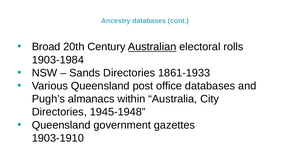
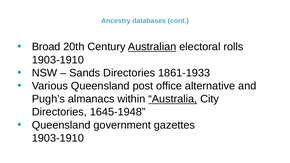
1903-1984 at (58, 60): 1903-1984 -> 1903-1910
office databases: databases -> alternative
Australia underline: none -> present
1945-1948: 1945-1948 -> 1645-1948
